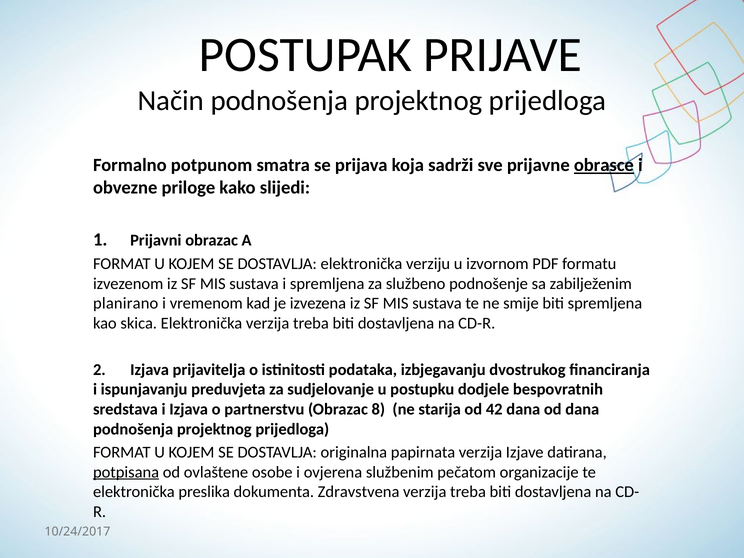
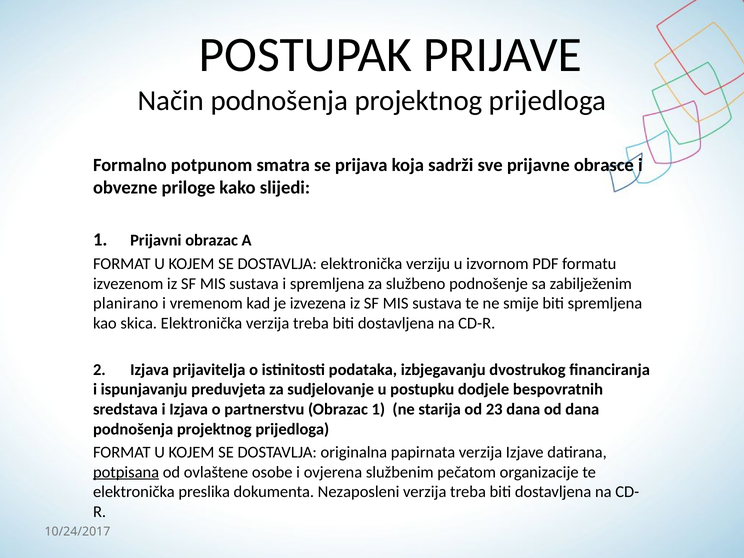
obrasce underline: present -> none
Obrazac 8: 8 -> 1
42: 42 -> 23
Zdravstvena: Zdravstvena -> Nezaposleni
